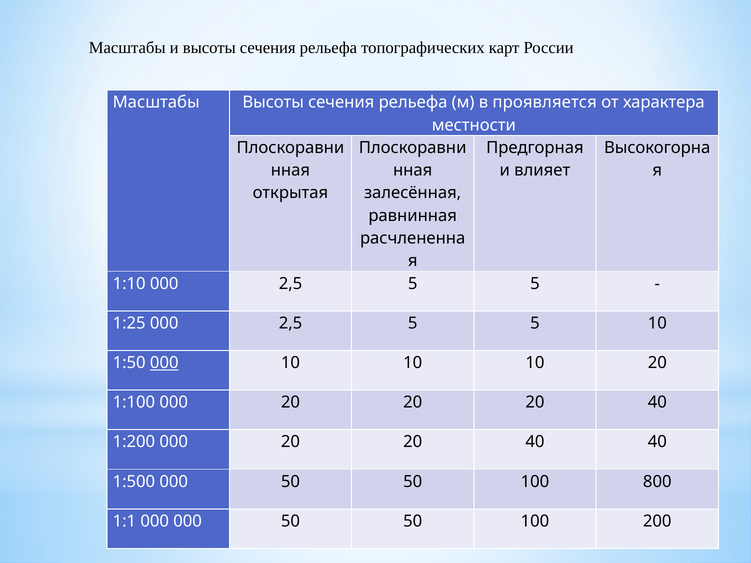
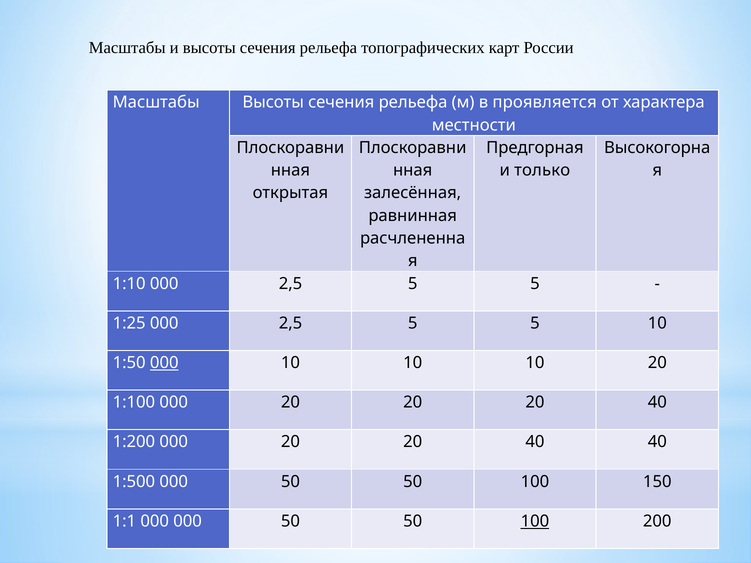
влияет: влияет -> только
800: 800 -> 150
100 at (535, 521) underline: none -> present
